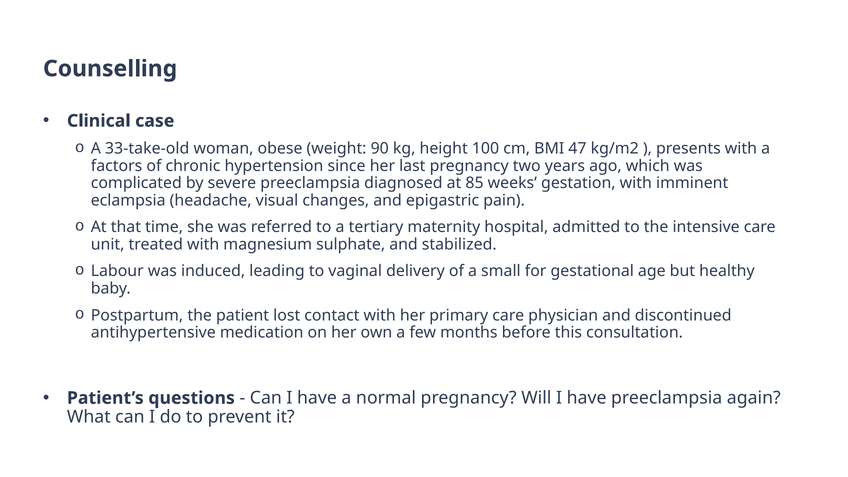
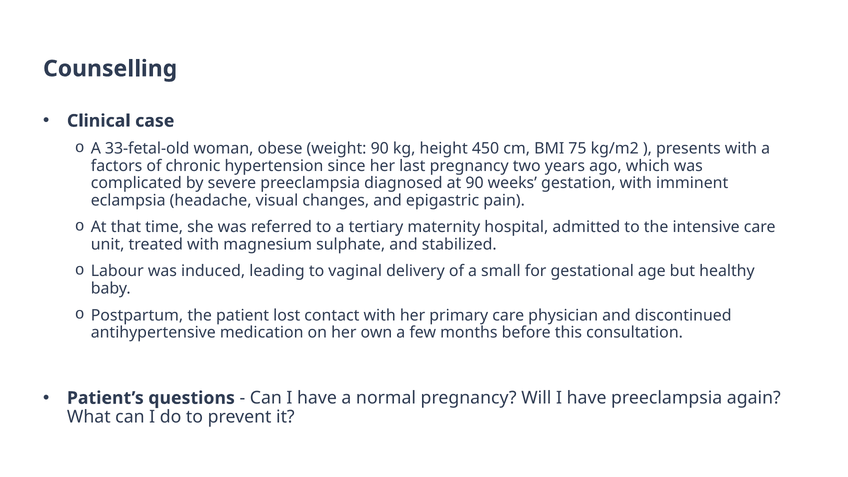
33-take-old: 33-take-old -> 33-fetal-old
100: 100 -> 450
47: 47 -> 75
at 85: 85 -> 90
